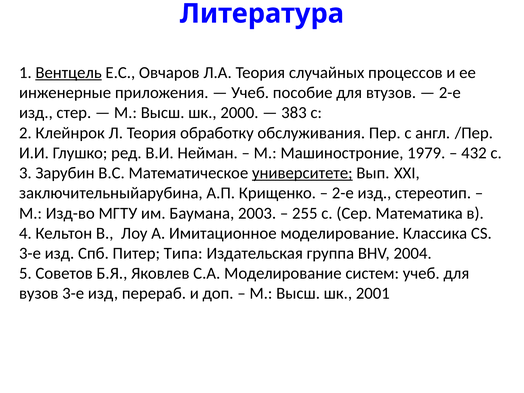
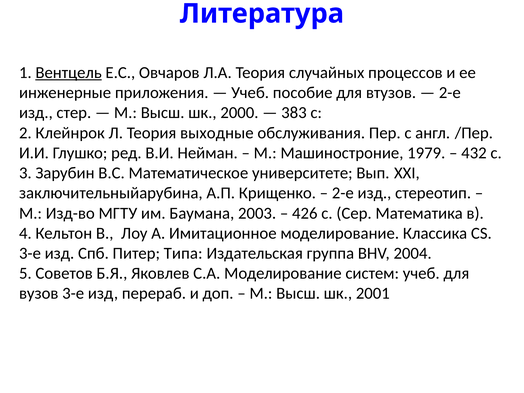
обработку: обработку -> выходные
университете underline: present -> none
255: 255 -> 426
